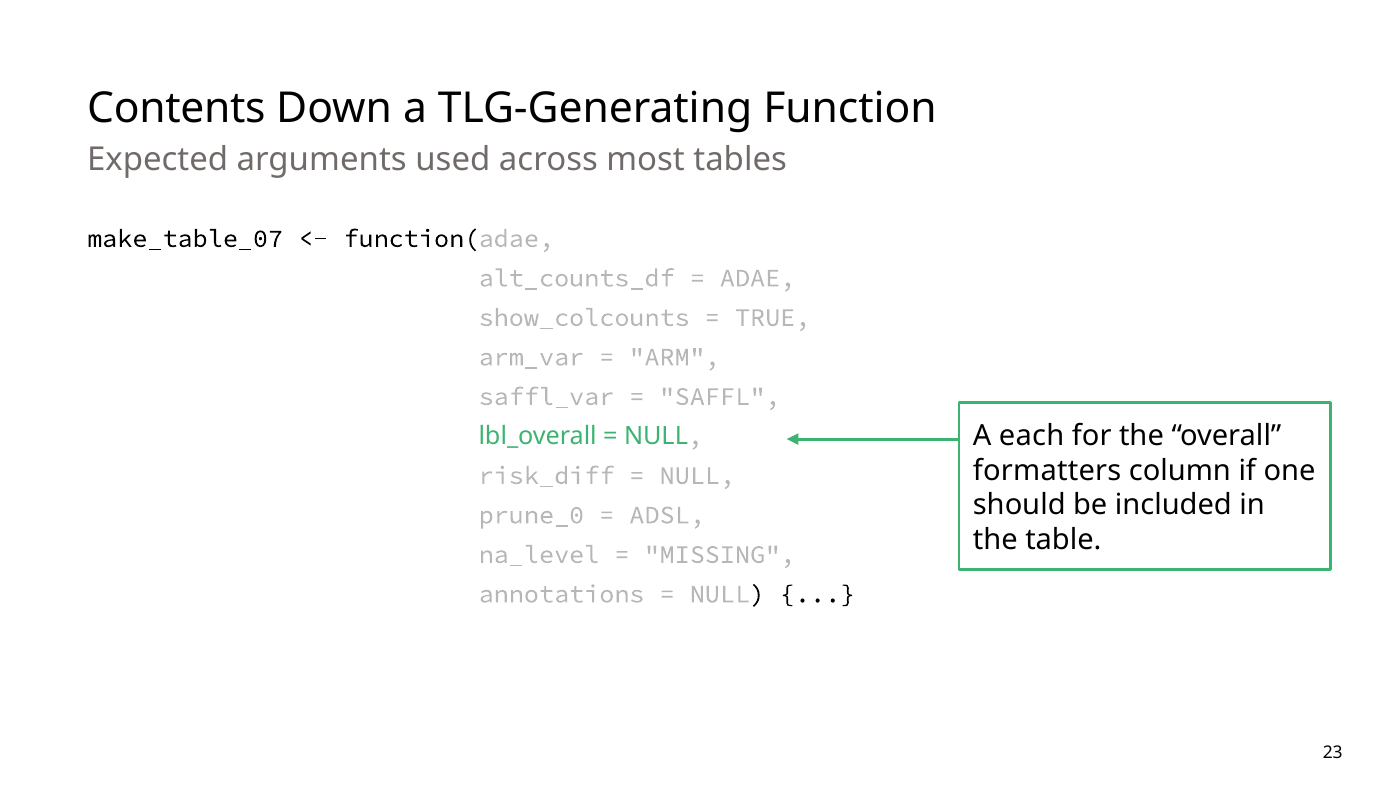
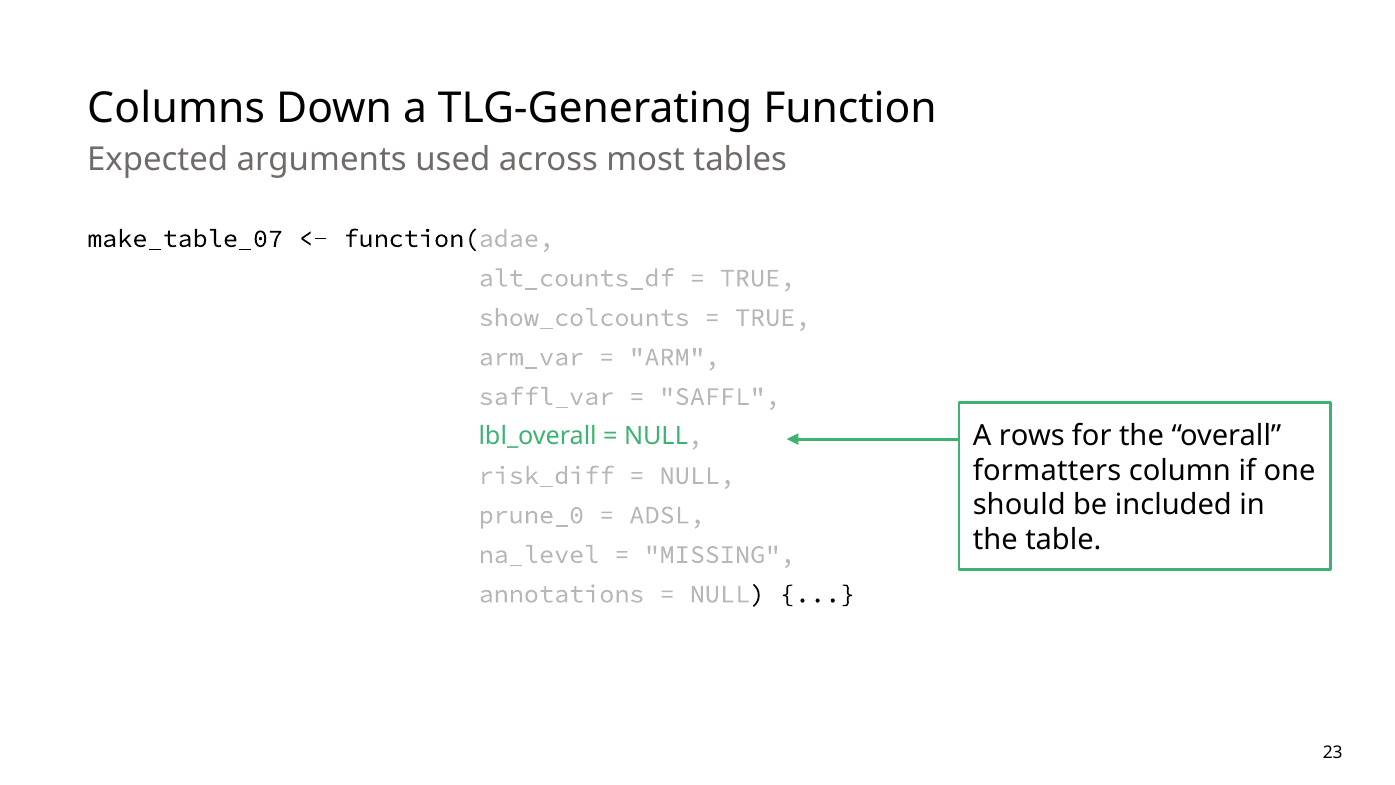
Contents: Contents -> Columns
ADAE at (758, 278): ADAE -> TRUE
each: each -> rows
